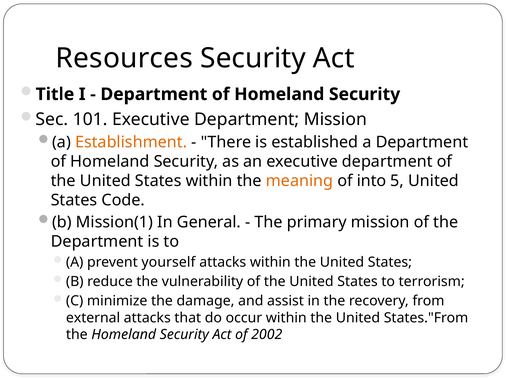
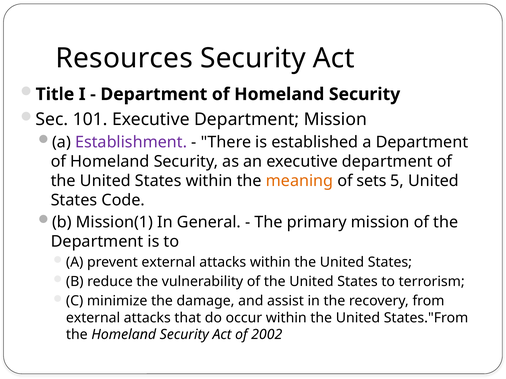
Establishment colour: orange -> purple
into: into -> sets
prevent yourself: yourself -> external
